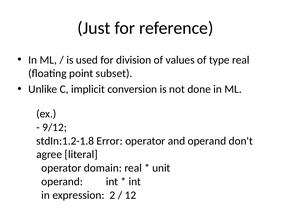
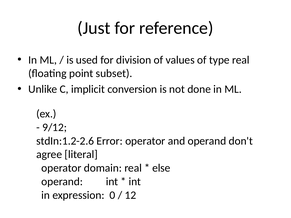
stdIn:1.2-1.8: stdIn:1.2-1.8 -> stdIn:1.2-2.6
unit: unit -> else
2: 2 -> 0
